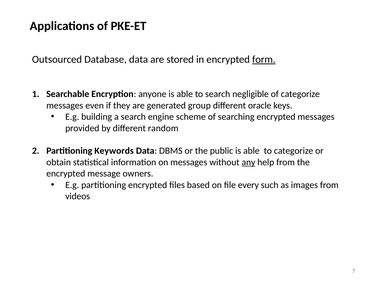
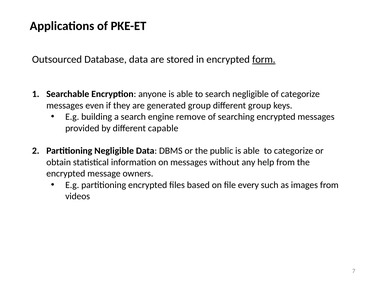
different oracle: oracle -> group
scheme: scheme -> remove
random: random -> capable
Partitioning Keywords: Keywords -> Negligible
any underline: present -> none
